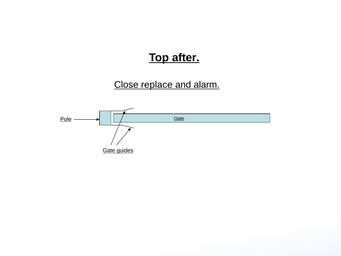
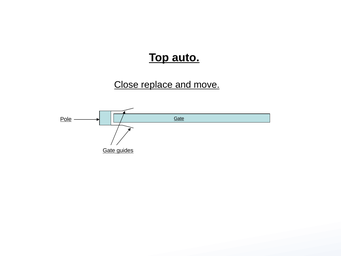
after: after -> auto
alarm: alarm -> move
